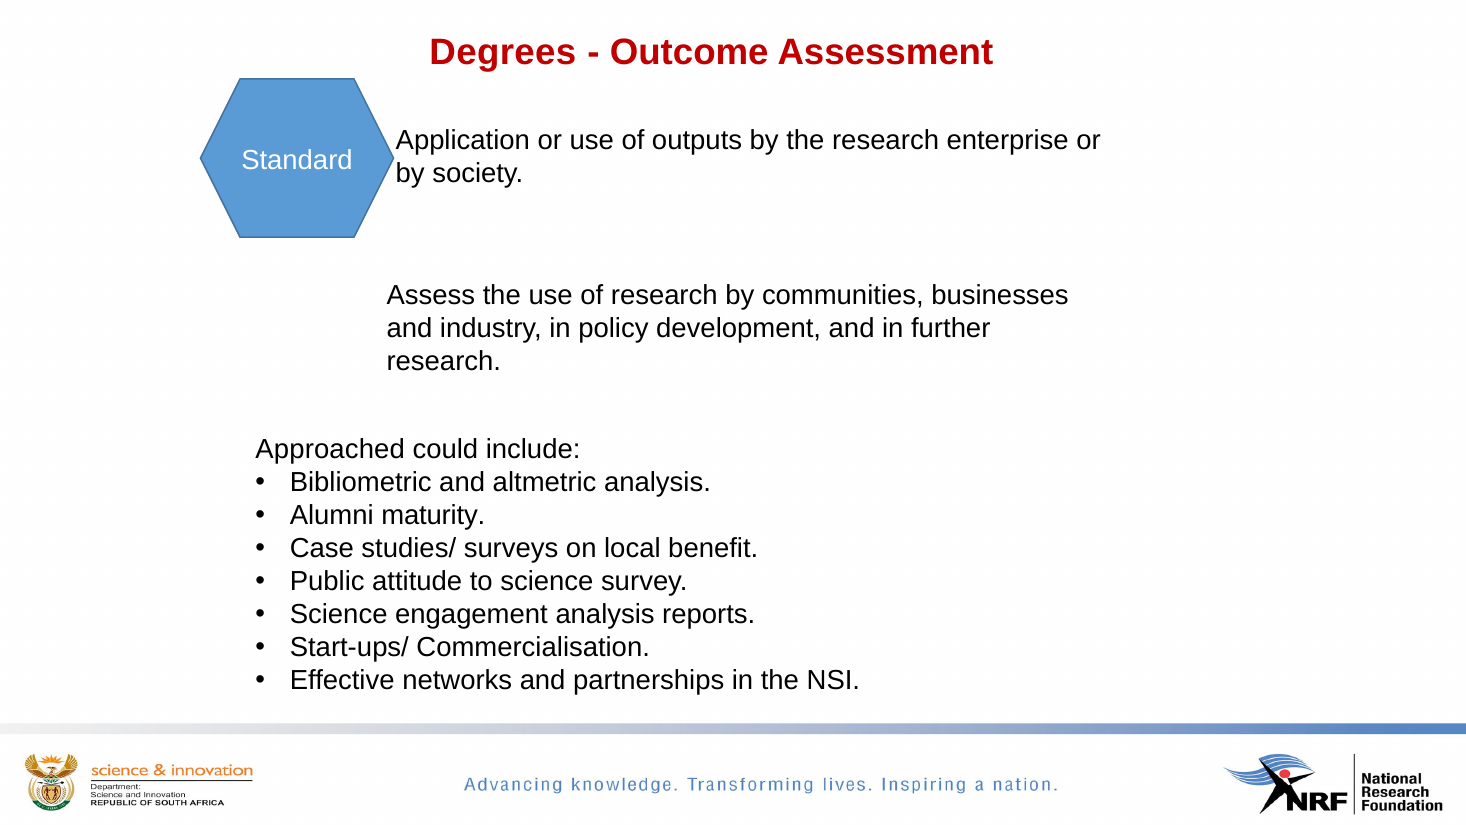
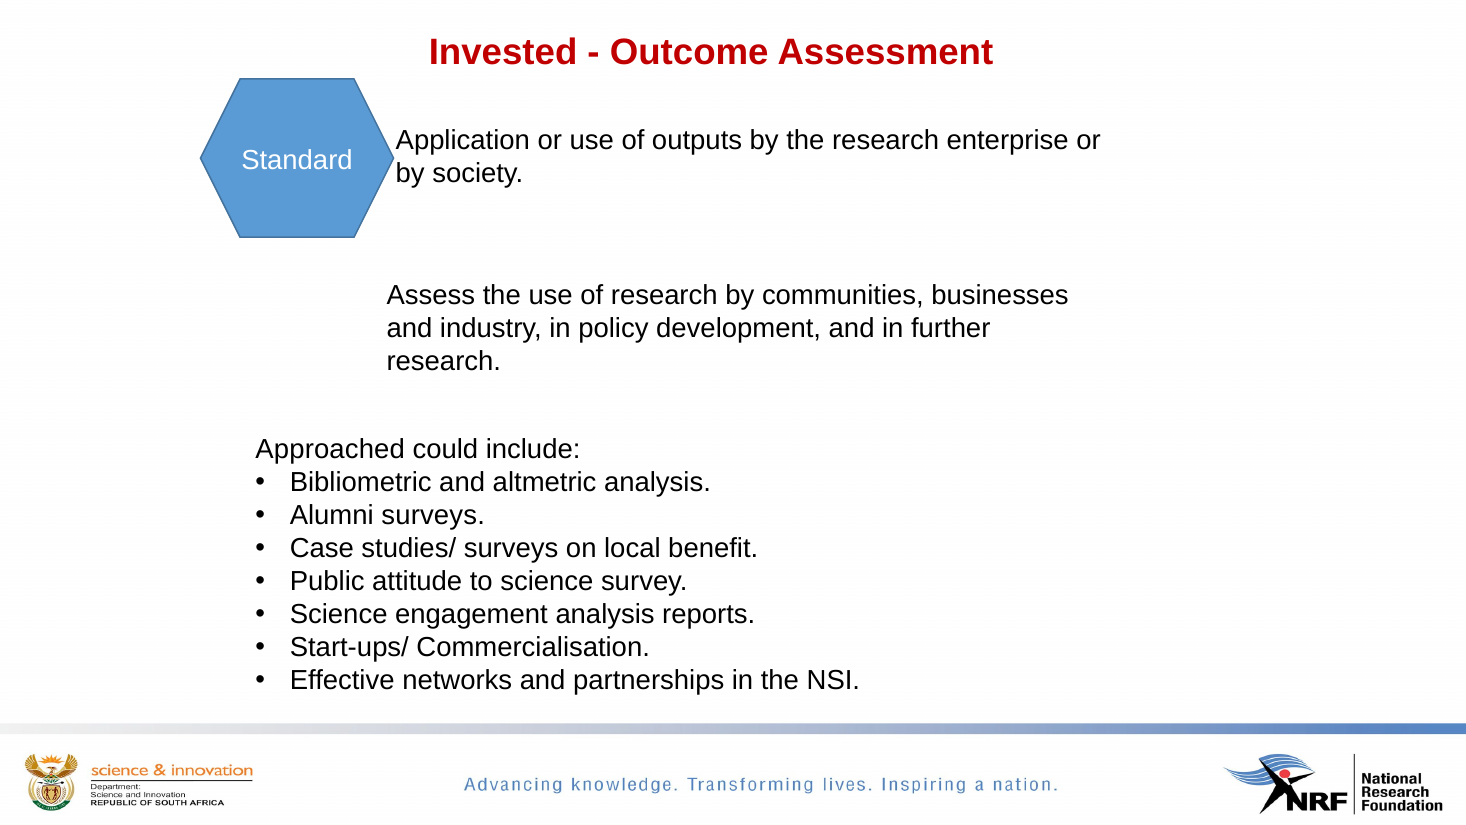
Degrees: Degrees -> Invested
Alumni maturity: maturity -> surveys
